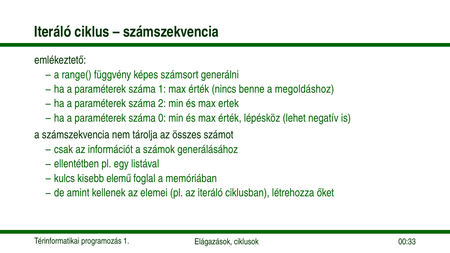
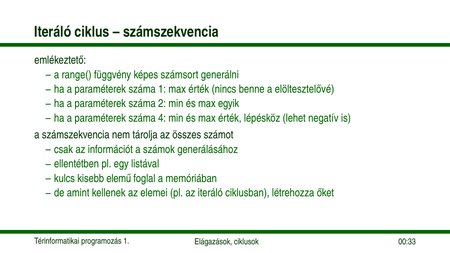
megoldáshoz: megoldáshoz -> elöltesztelővé
ertek: ertek -> egyik
0: 0 -> 4
